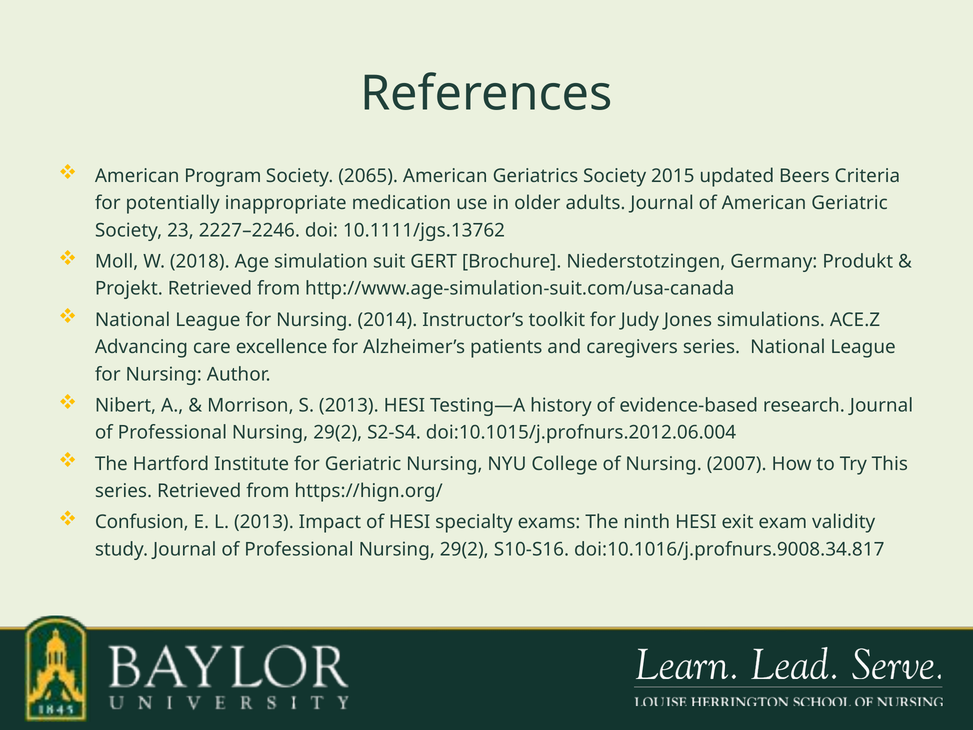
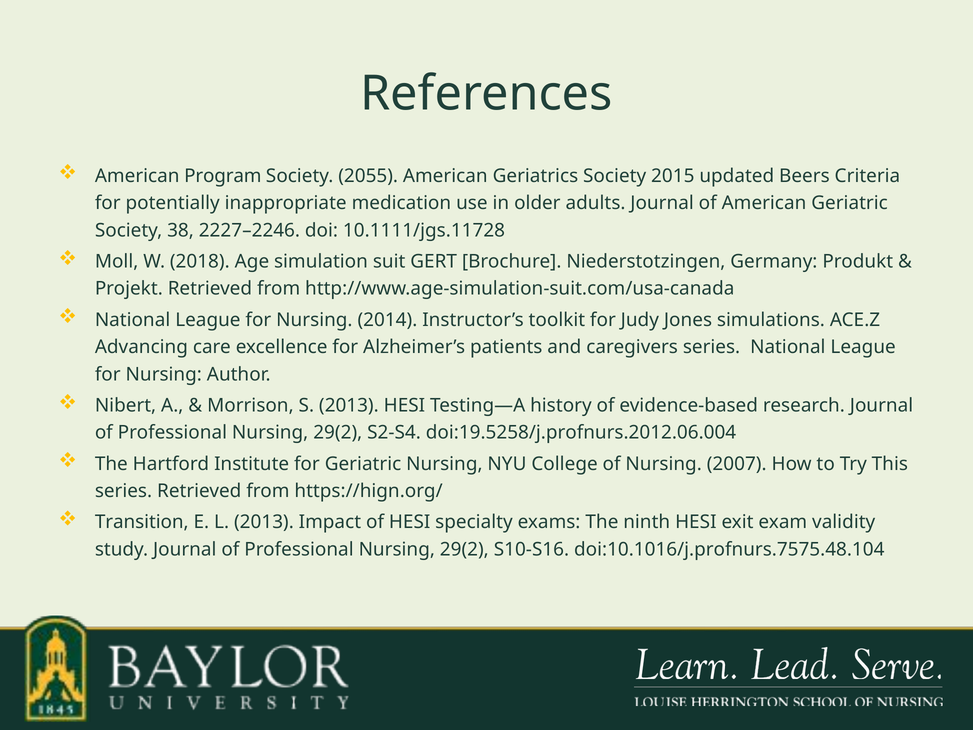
2065: 2065 -> 2055
23: 23 -> 38
10.1111/jgs.13762: 10.1111/jgs.13762 -> 10.1111/jgs.11728
doi:10.1015/j.profnurs.2012.06.004: doi:10.1015/j.profnurs.2012.06.004 -> doi:19.5258/j.profnurs.2012.06.004
Confusion: Confusion -> Transition
doi:10.1016/j.profnurs.9008.34.817: doi:10.1016/j.profnurs.9008.34.817 -> doi:10.1016/j.profnurs.7575.48.104
